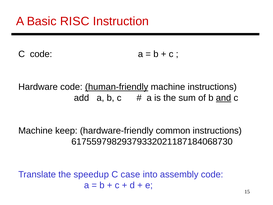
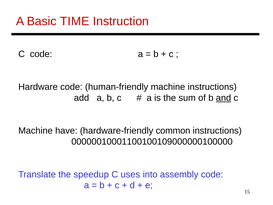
RISC: RISC -> TIME
human-friendly underline: present -> none
keep: keep -> have
61755979829379332021187184068730: 61755979829379332021187184068730 -> 00000010001100100109000000100000
case: case -> uses
